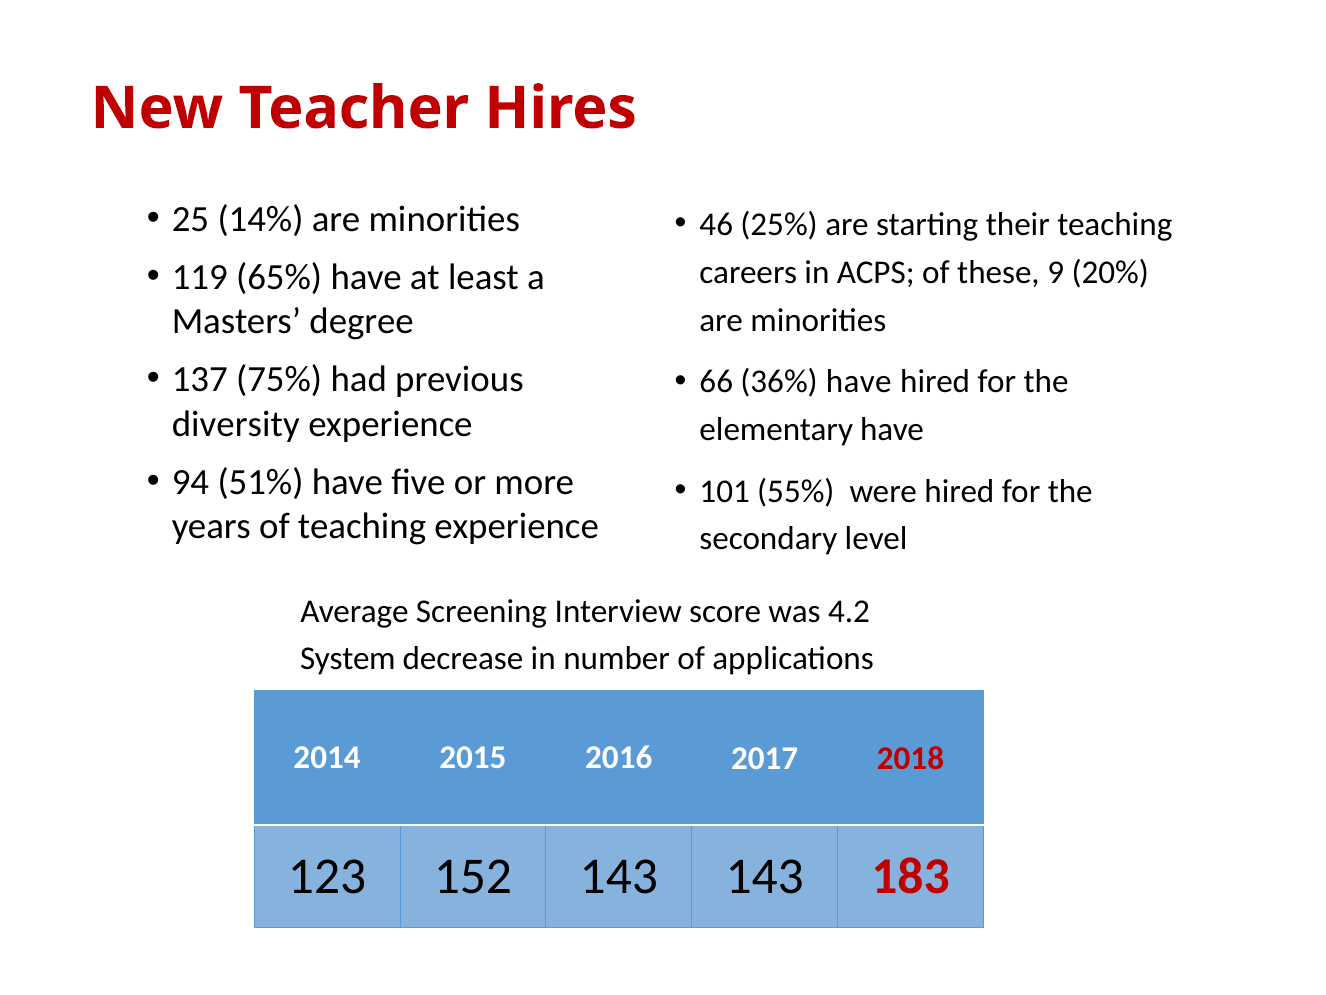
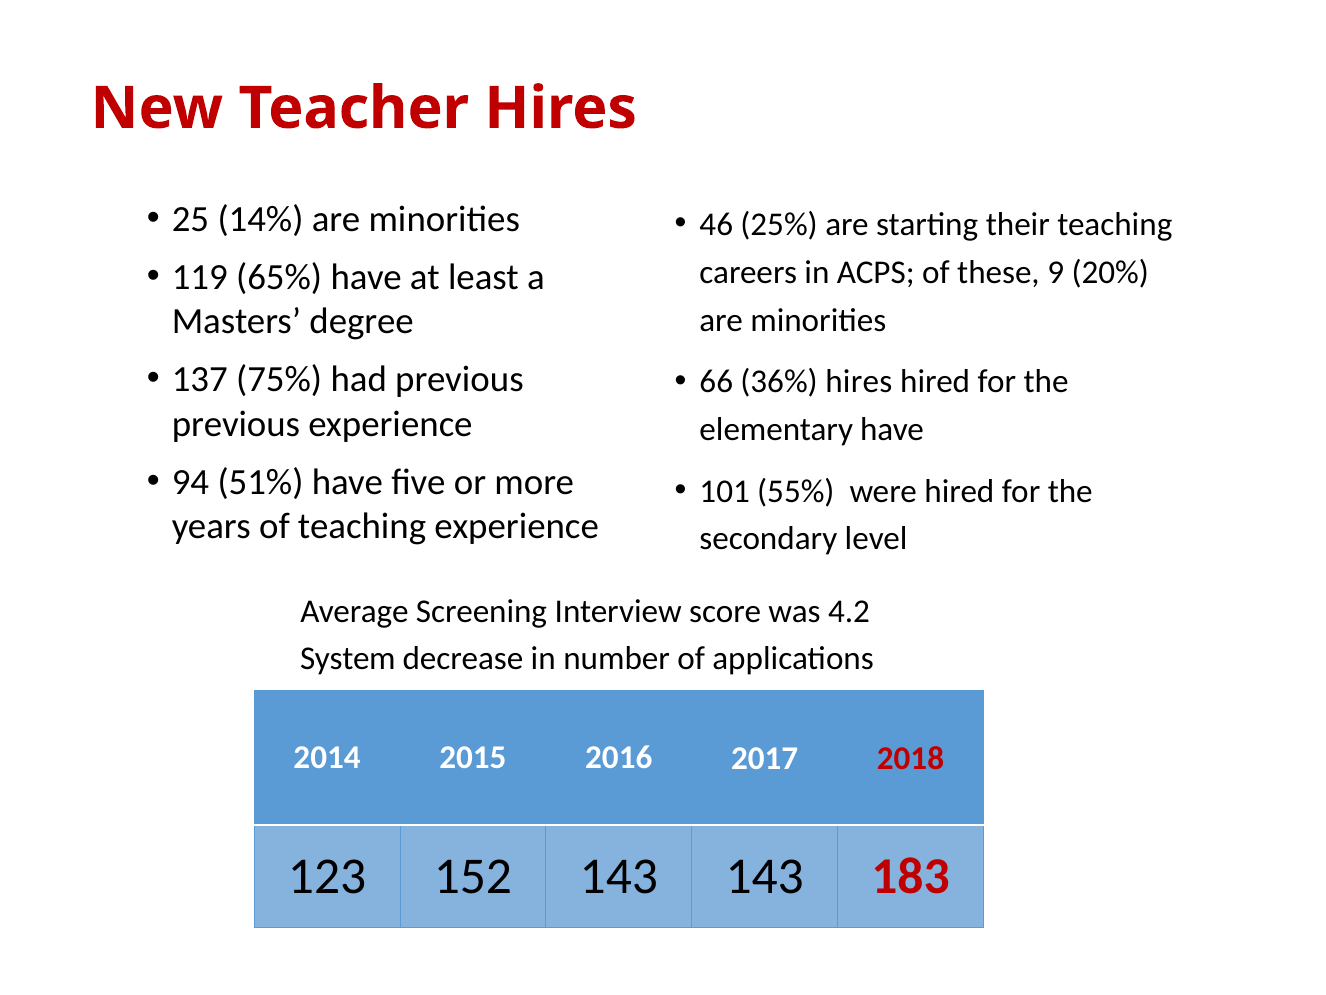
36% have: have -> hires
diversity at (236, 424): diversity -> previous
